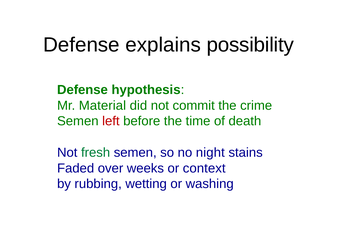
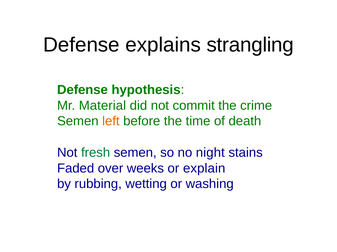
possibility: possibility -> strangling
left colour: red -> orange
context: context -> explain
